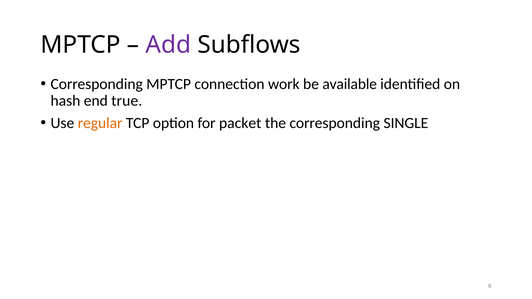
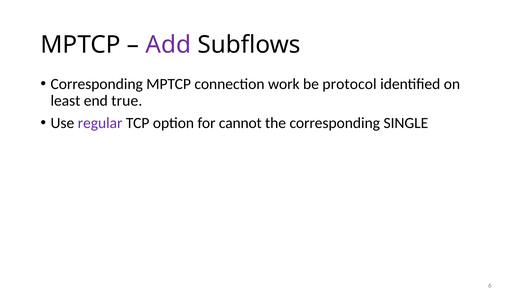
available: available -> protocol
hash: hash -> least
regular colour: orange -> purple
packet: packet -> cannot
